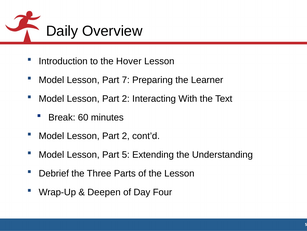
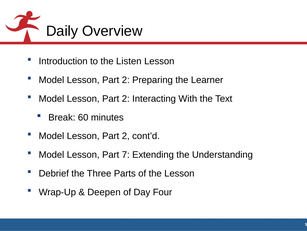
Hover: Hover -> Listen
7 at (126, 80): 7 -> 2
Part 5: 5 -> 7
